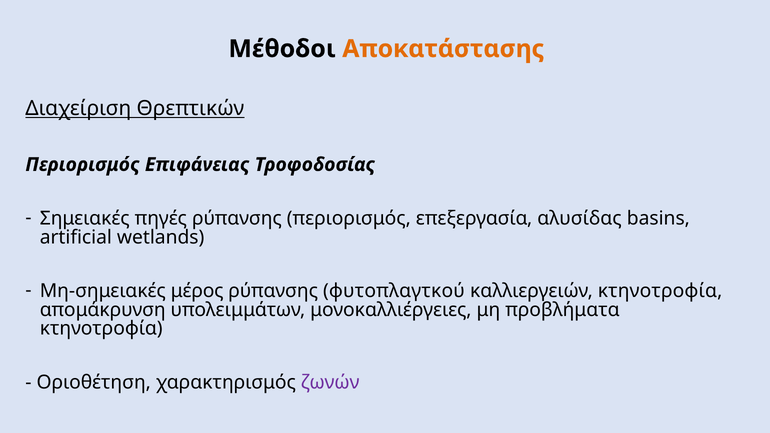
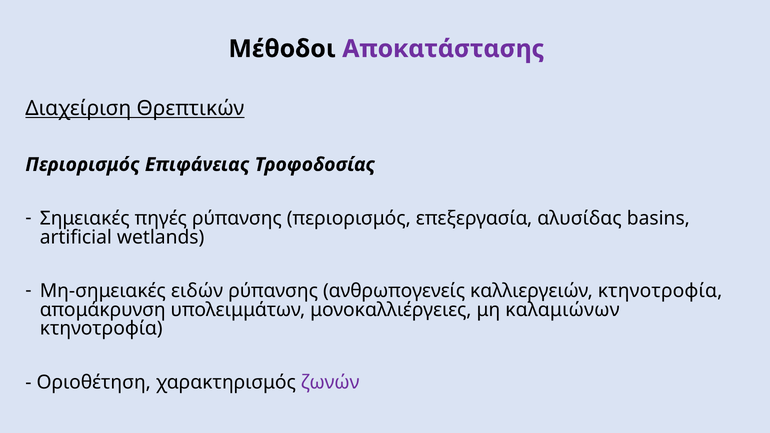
Αποκατάστασης colour: orange -> purple
μέρος: μέρος -> ειδών
φυτοπλαγτκού: φυτοπλαγτκού -> ανθρωπογενείς
προβλήματα: προβλήματα -> καλαμιώνων
